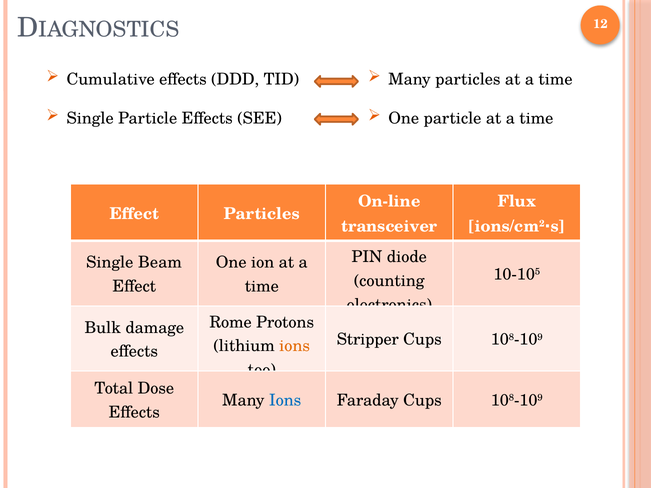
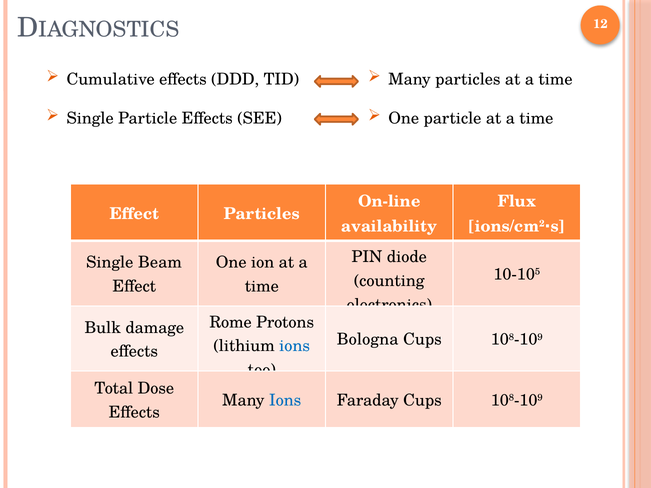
transceiver: transceiver -> availability
Stripper: Stripper -> Bologna
ions at (295, 346) colour: orange -> blue
